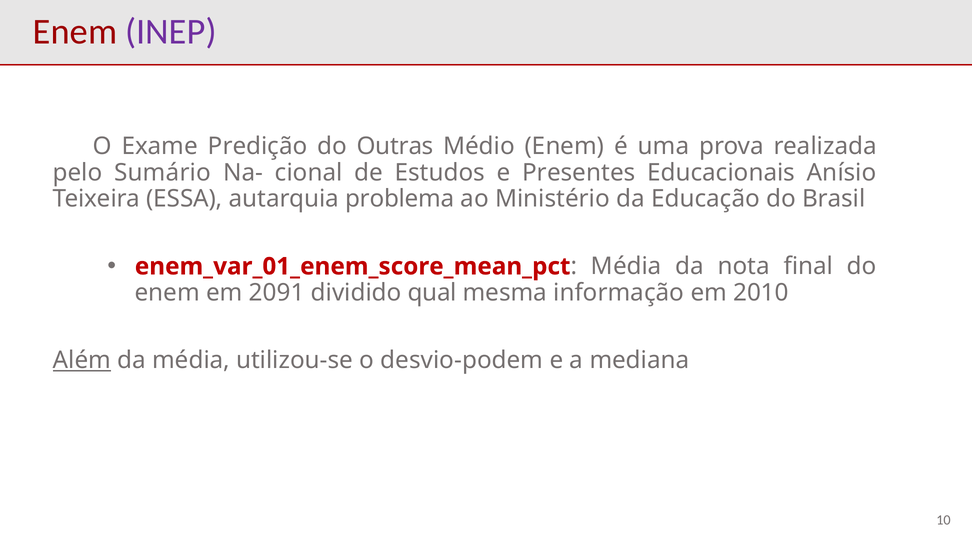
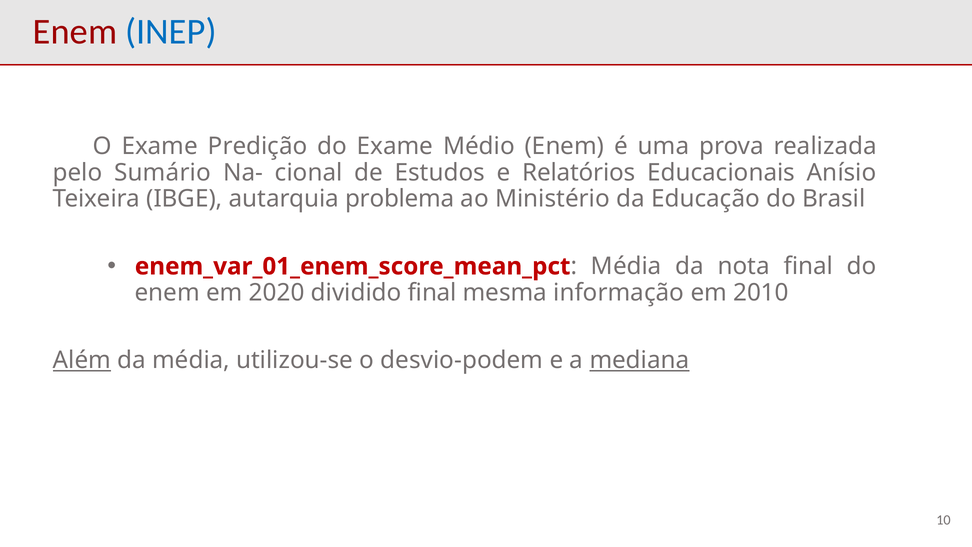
INEP colour: purple -> blue
do Outras: Outras -> Exame
Presentes: Presentes -> Relatórios
ESSA: ESSA -> IBGE
2091: 2091 -> 2020
dividido qual: qual -> final
mediana underline: none -> present
